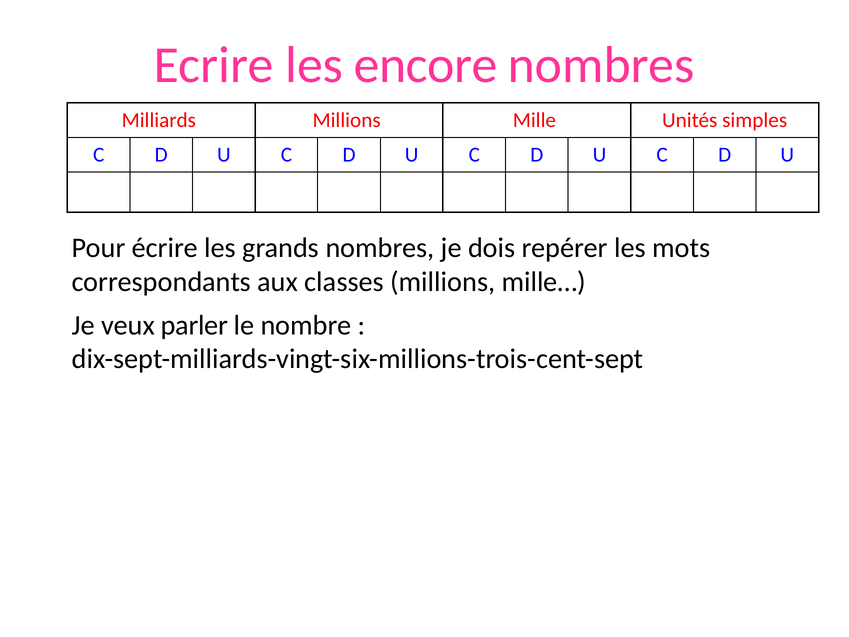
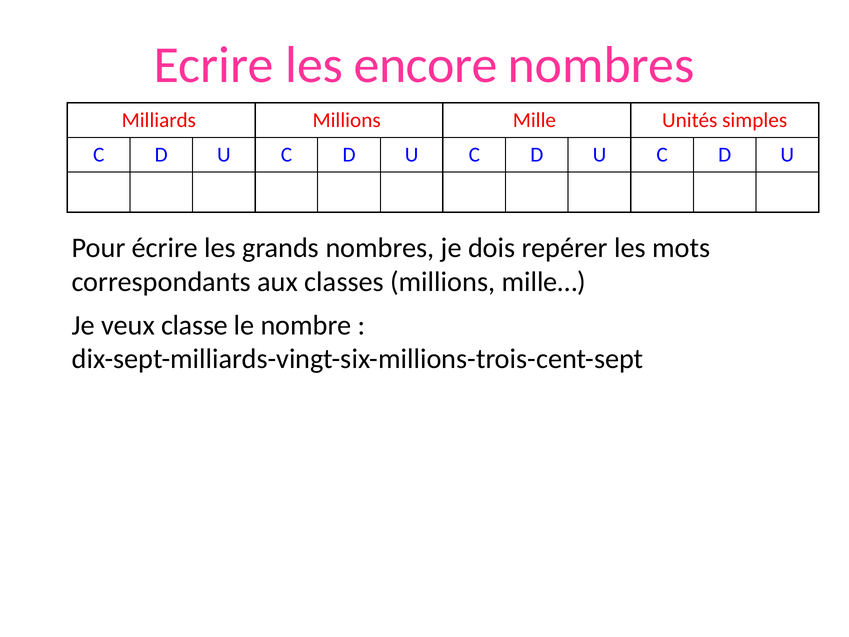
parler: parler -> classe
